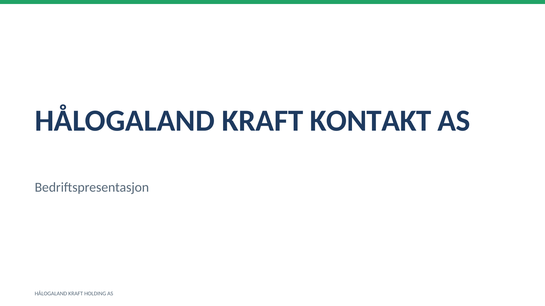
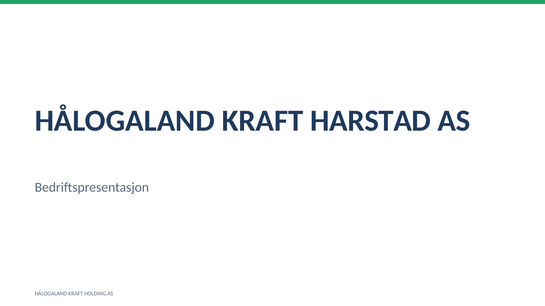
KONTAKT: KONTAKT -> HARSTAD
